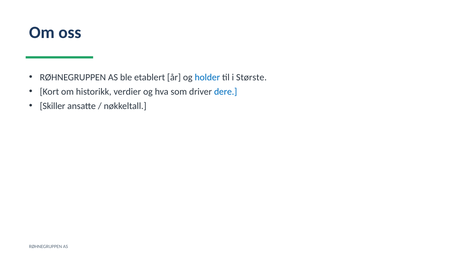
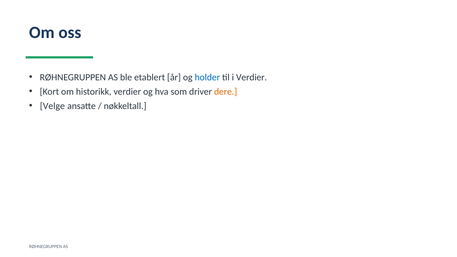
i Største: Største -> Verdier
dere colour: blue -> orange
Skiller: Skiller -> Velge
